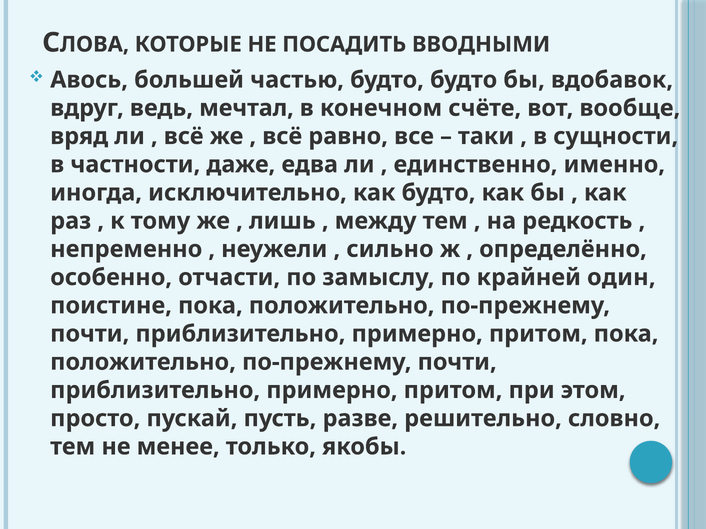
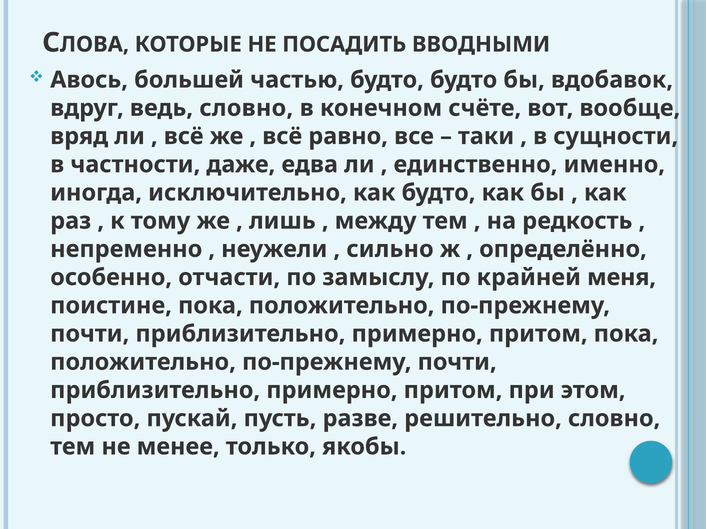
ведь мечтал: мечтал -> словно
один: один -> меня
